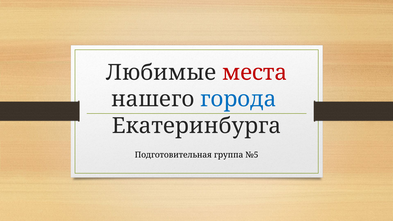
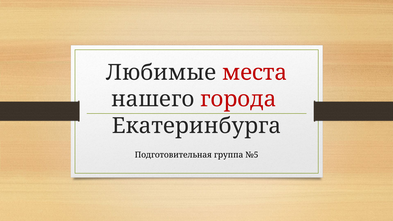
города colour: blue -> red
